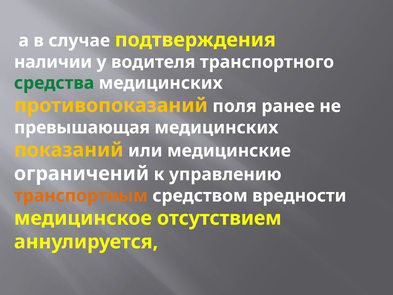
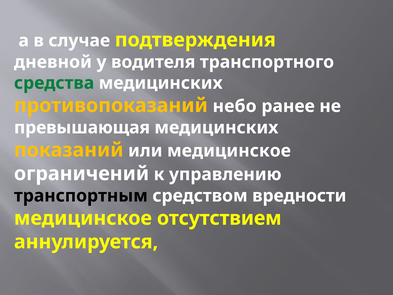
наличии: наличии -> дневной
поля: поля -> небо
или медицинские: медицинские -> медицинское
транспортным colour: orange -> black
